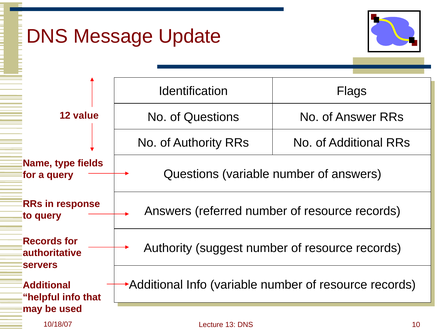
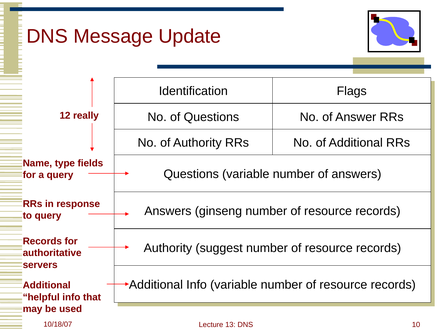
value: value -> really
referred: referred -> ginseng
